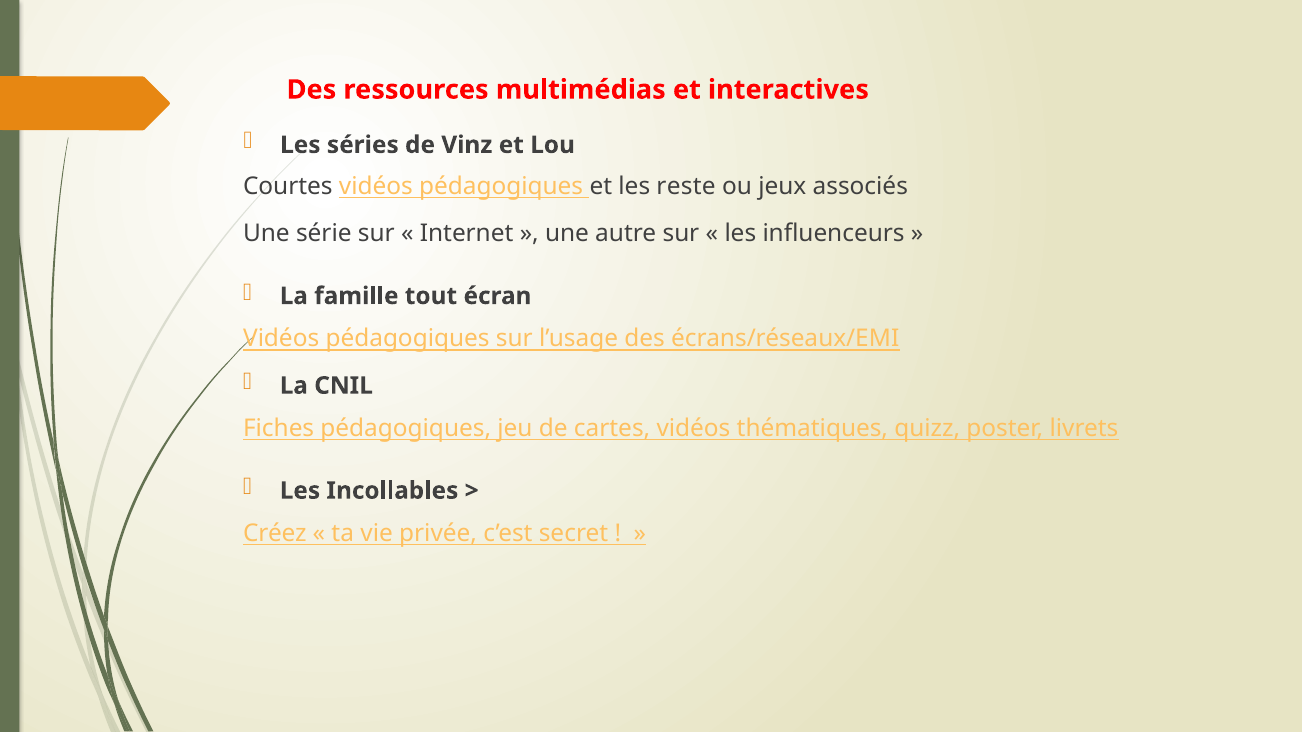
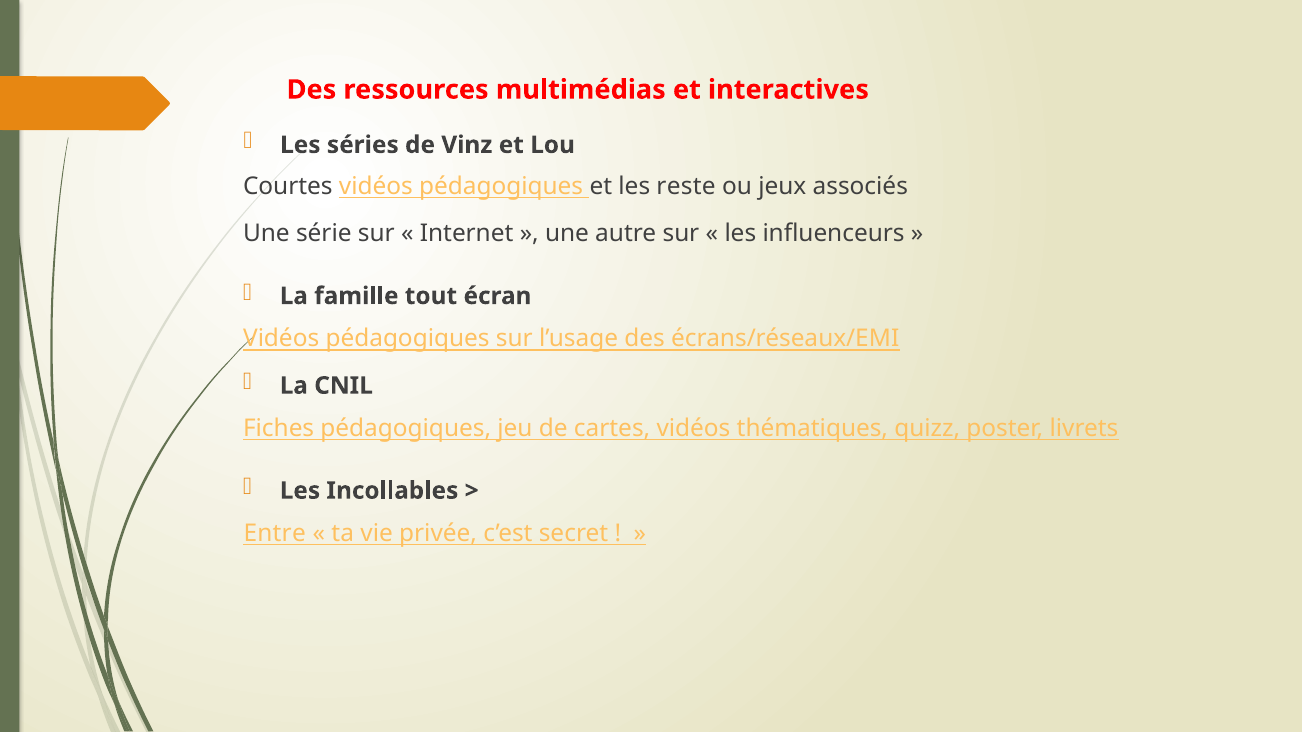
Créez: Créez -> Entre
